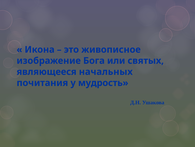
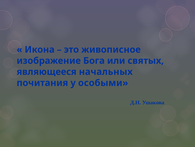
мудрость: мудрость -> особыми
